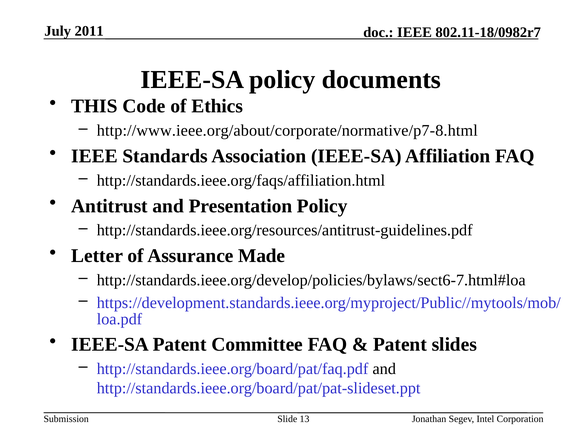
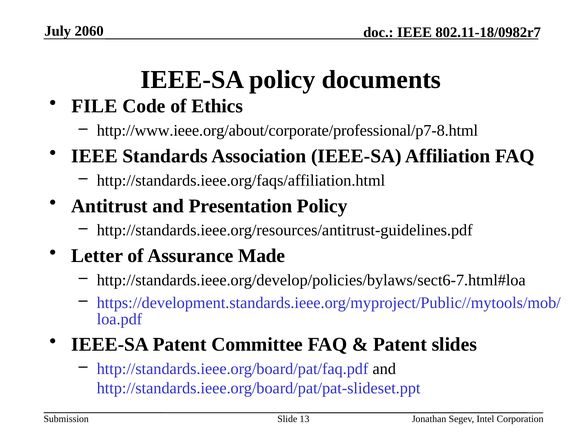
2011: 2011 -> 2060
THIS: THIS -> FILE
http://www.ieee.org/about/corporate/normative/p7-8.html: http://www.ieee.org/about/corporate/normative/p7-8.html -> http://www.ieee.org/about/corporate/professional/p7-8.html
